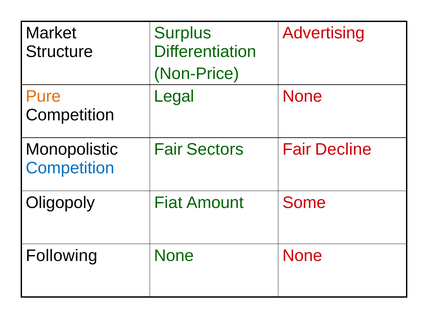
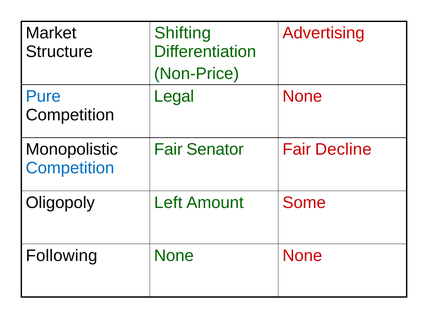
Surplus: Surplus -> Shifting
Pure colour: orange -> blue
Sectors: Sectors -> Senator
Fiat: Fiat -> Left
